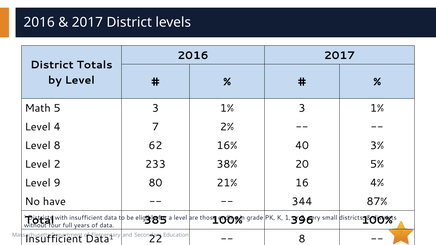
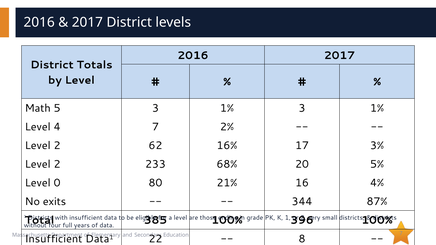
8 at (57, 146): 8 -> 2
40: 40 -> 17
38%: 38% -> 68%
9: 9 -> 0
have: have -> exits
